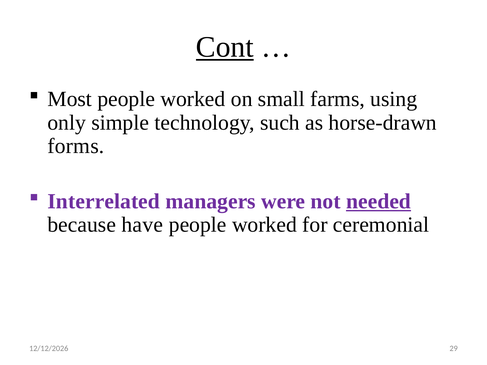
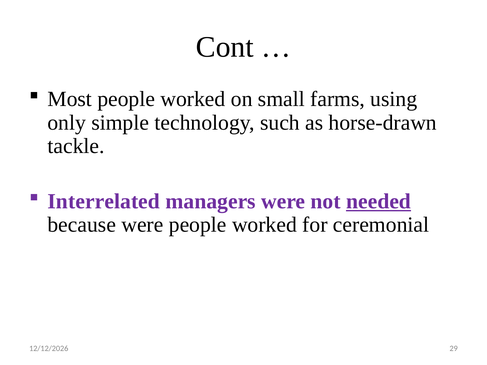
Cont underline: present -> none
forms: forms -> tackle
because have: have -> were
